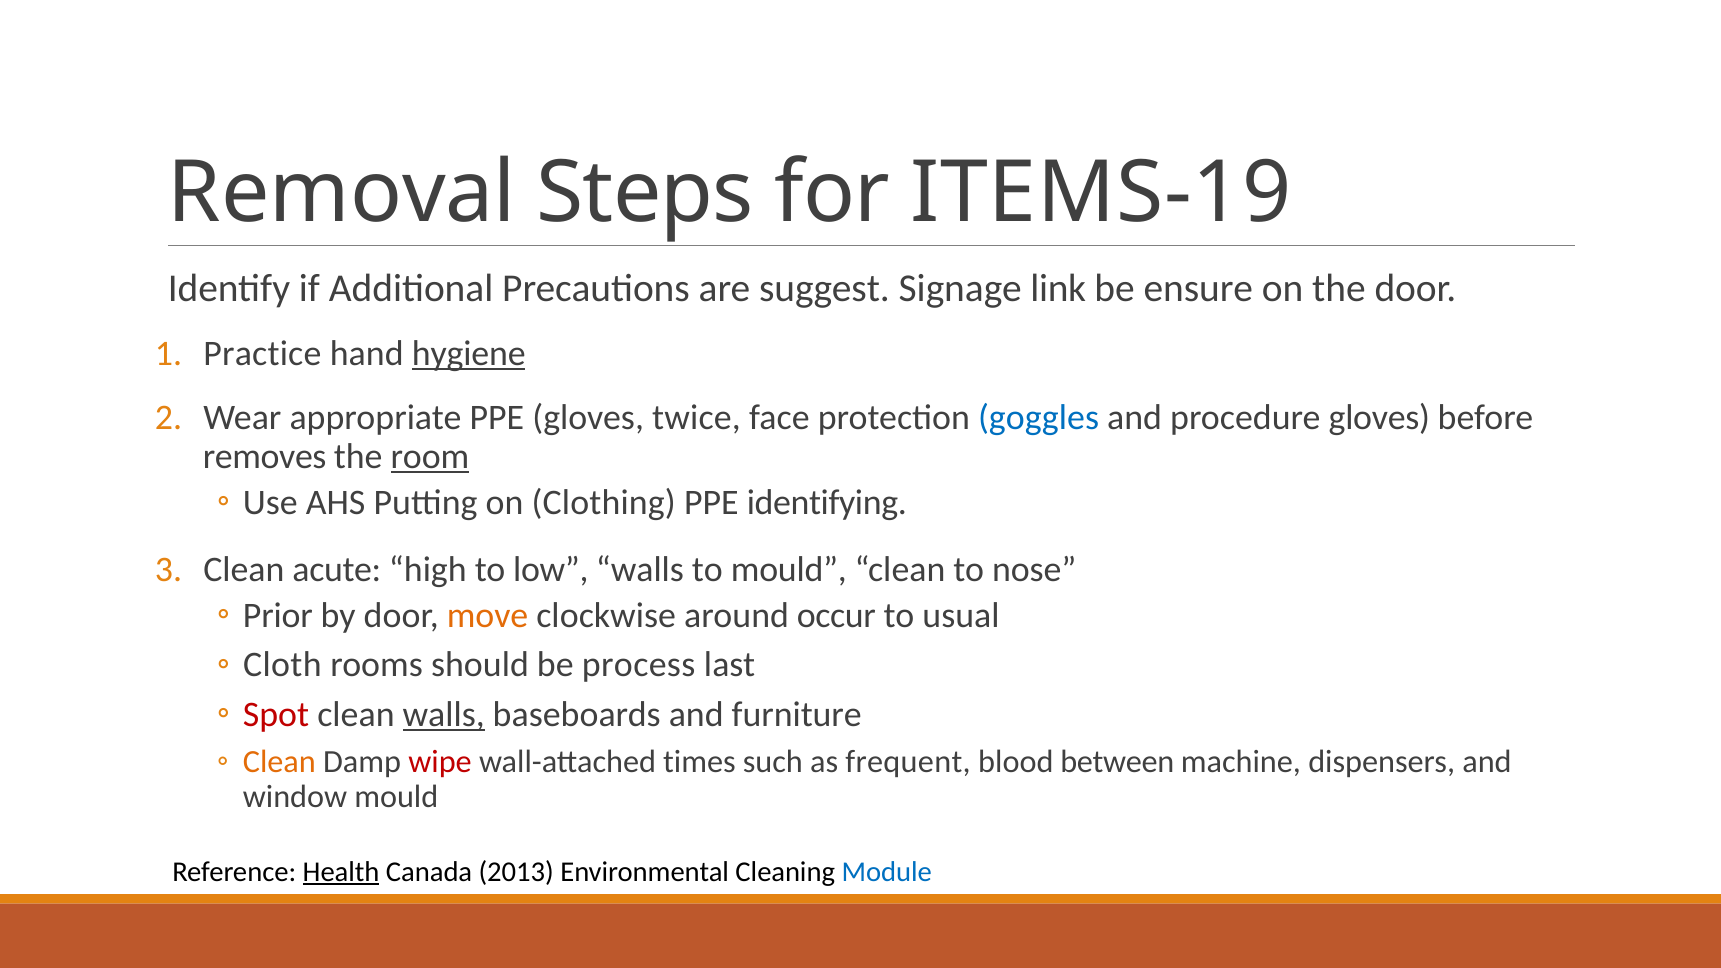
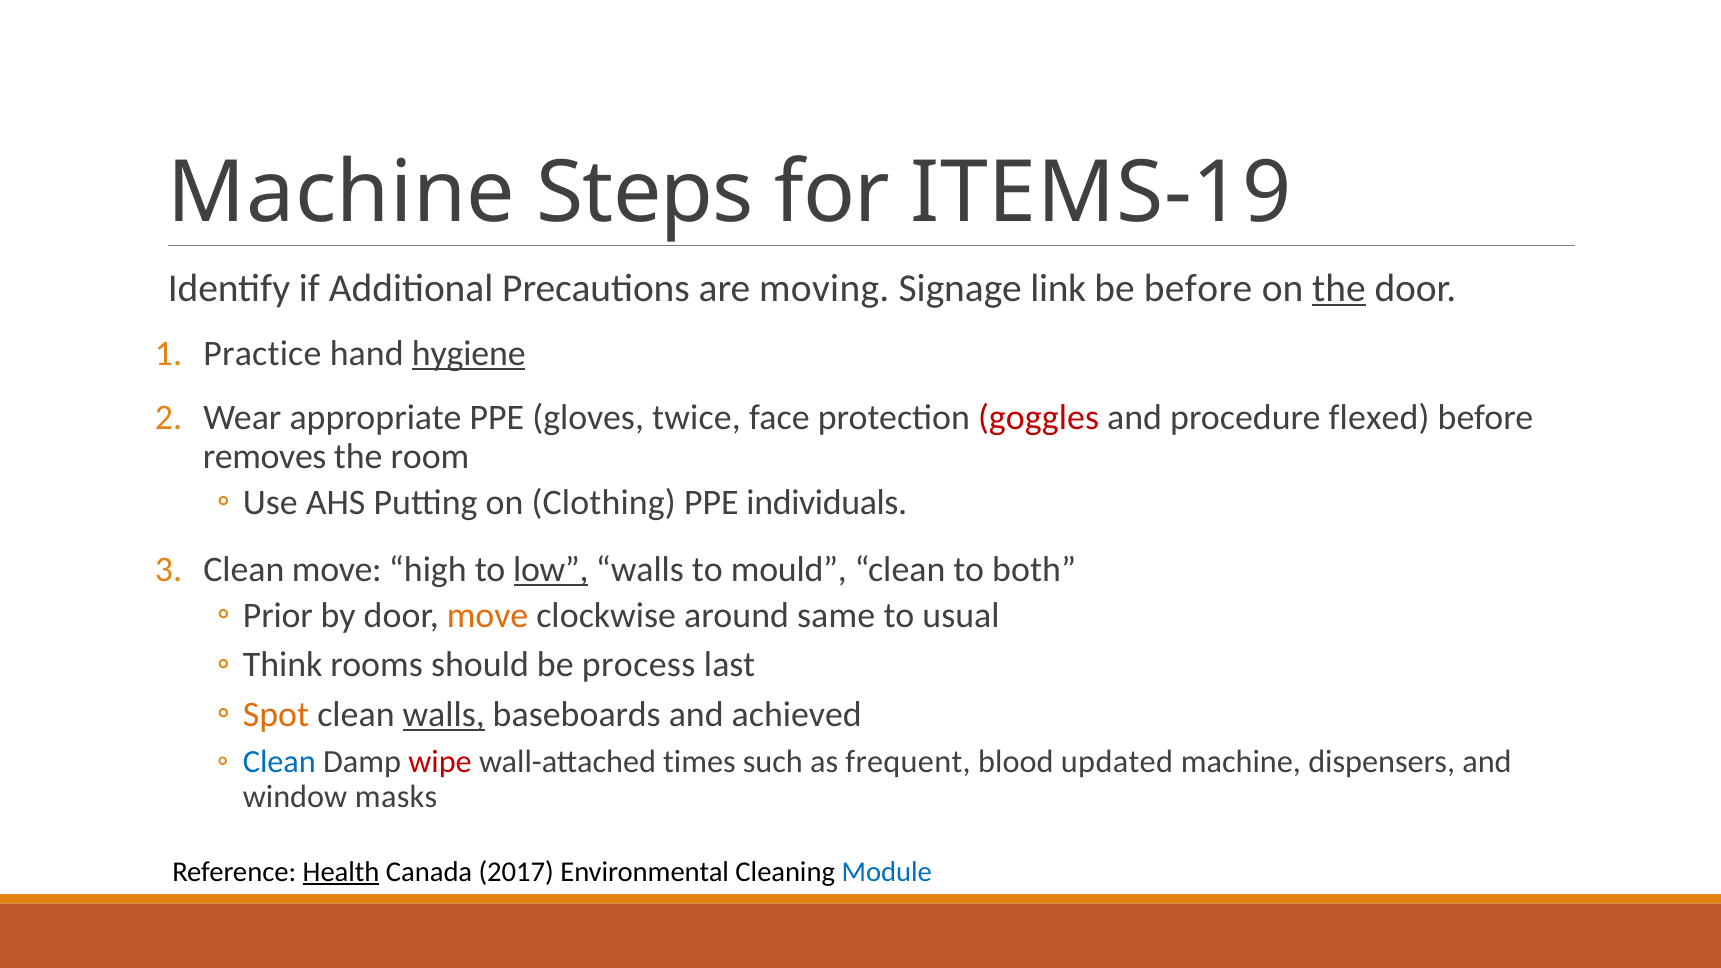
Removal at (342, 193): Removal -> Machine
suggest: suggest -> moving
be ensure: ensure -> before
the at (1339, 288) underline: none -> present
goggles colour: blue -> red
procedure gloves: gloves -> flexed
room underline: present -> none
identifying: identifying -> individuals
Clean acute: acute -> move
low underline: none -> present
nose: nose -> both
occur: occur -> same
Cloth: Cloth -> Think
Spot colour: red -> orange
furniture: furniture -> achieved
Clean at (279, 762) colour: orange -> blue
between: between -> updated
window mould: mould -> masks
2013: 2013 -> 2017
